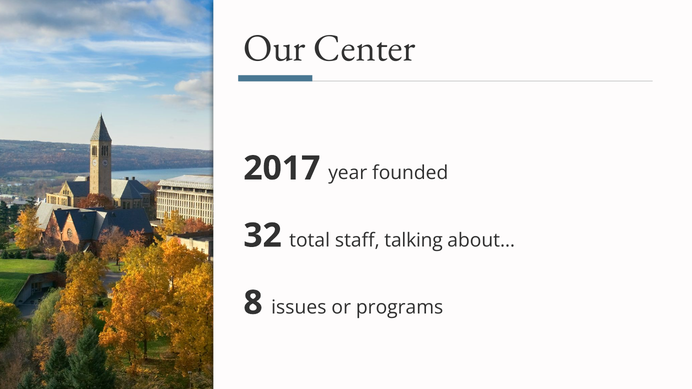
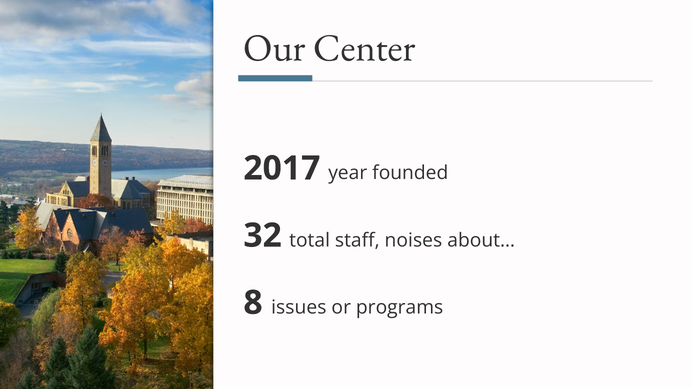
talking: talking -> noises
